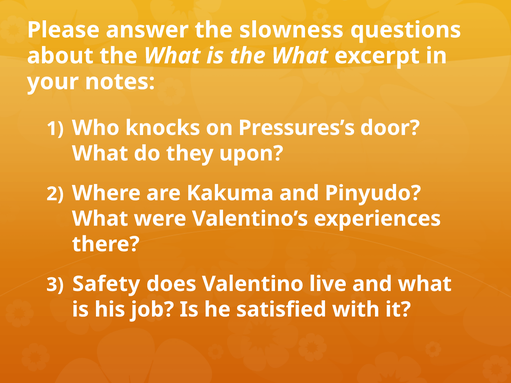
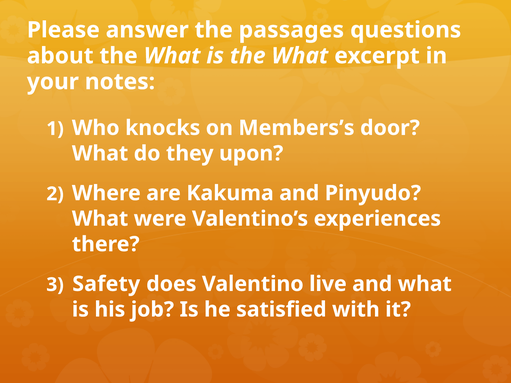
slowness: slowness -> passages
Pressures’s: Pressures’s -> Members’s
